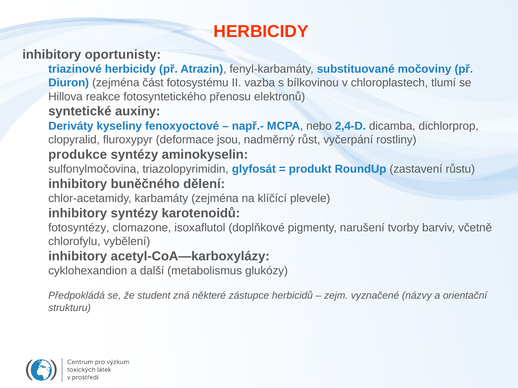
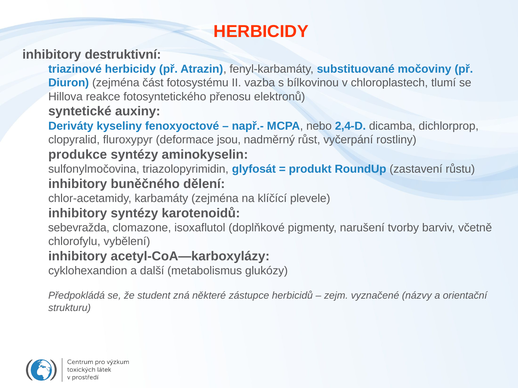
oportunisty: oportunisty -> destruktivní
fotosyntézy: fotosyntézy -> sebevražda
